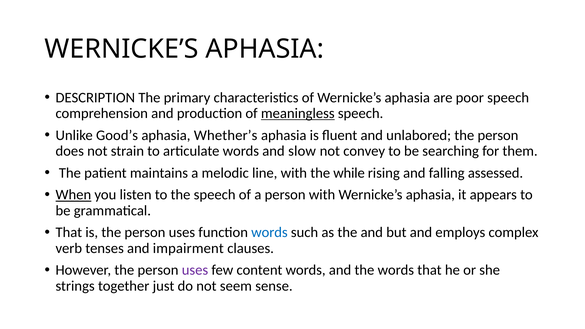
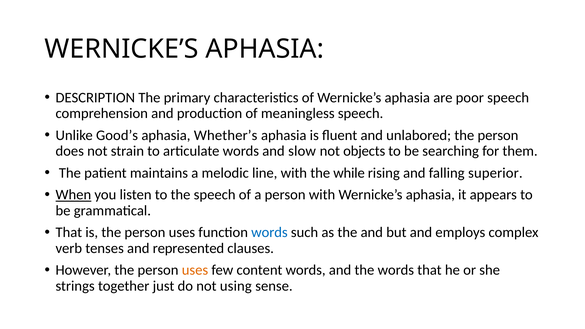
meaningless underline: present -> none
convey: convey -> objects
assessed: assessed -> superior
impairment: impairment -> represented
uses at (195, 270) colour: purple -> orange
seem: seem -> using
